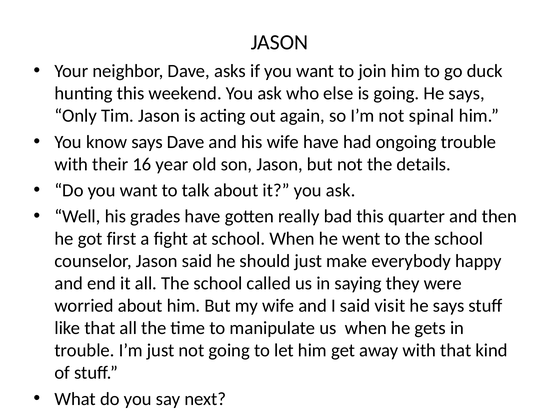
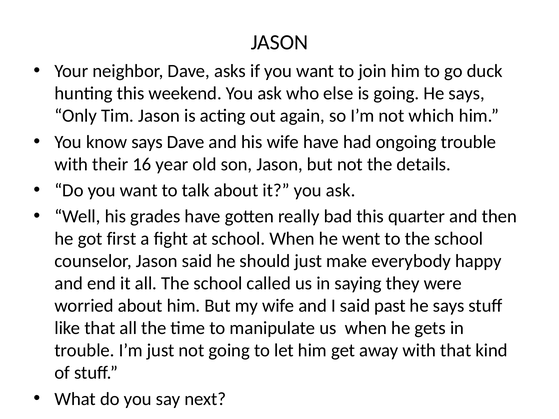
spinal: spinal -> which
visit: visit -> past
